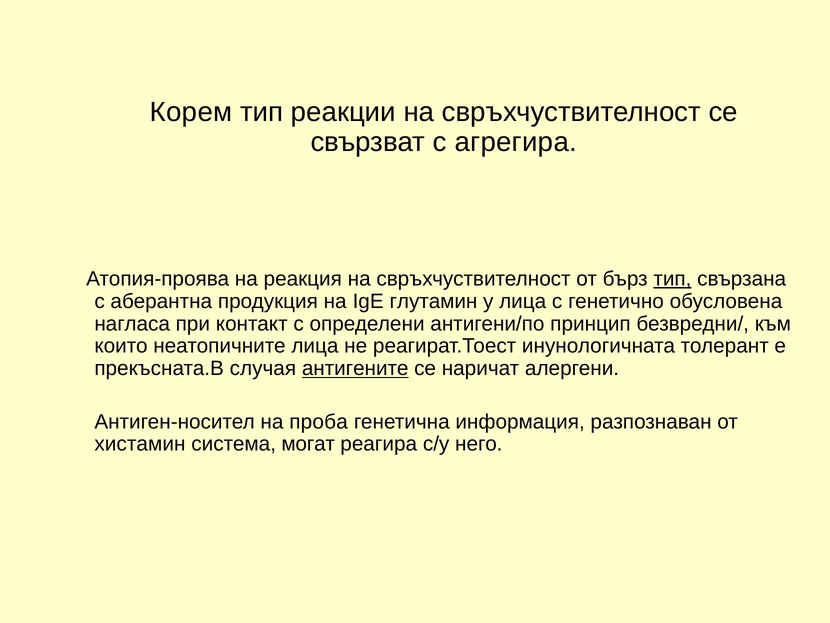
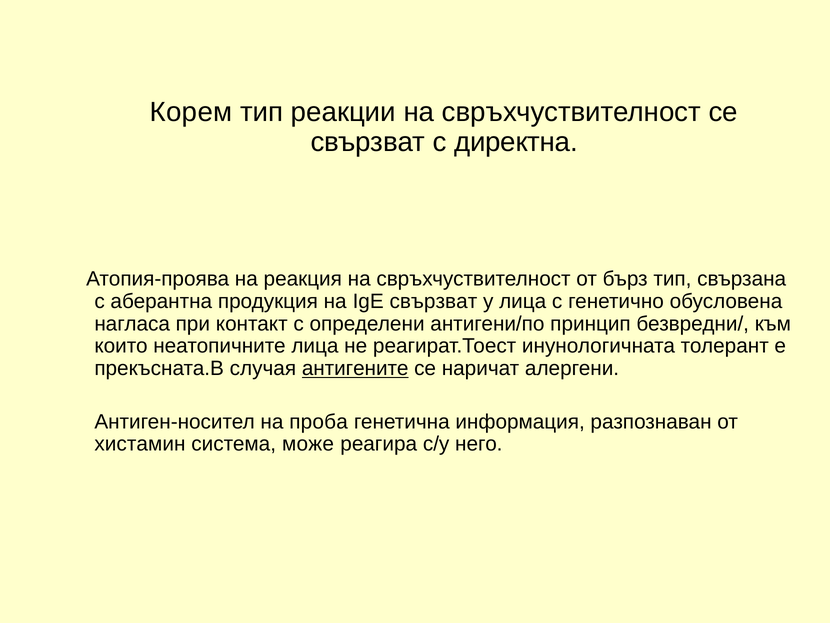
агрегира: агрегира -> директна
тип at (672, 279) underline: present -> none
IgE глутамин: глутамин -> свързват
могат: могат -> може
